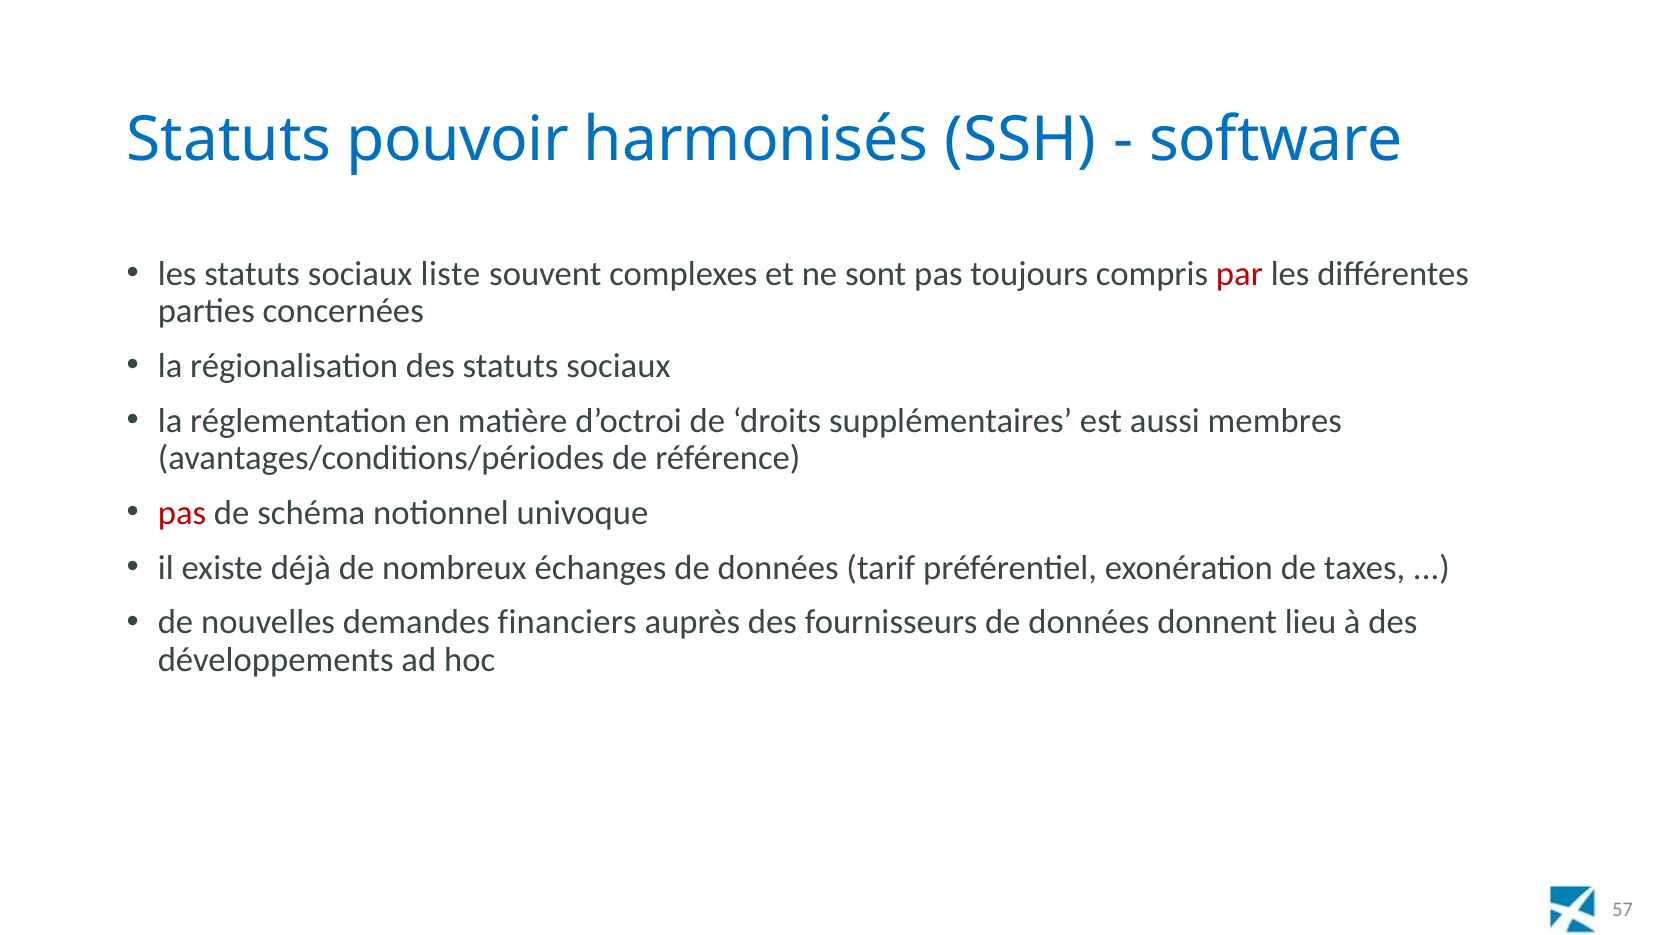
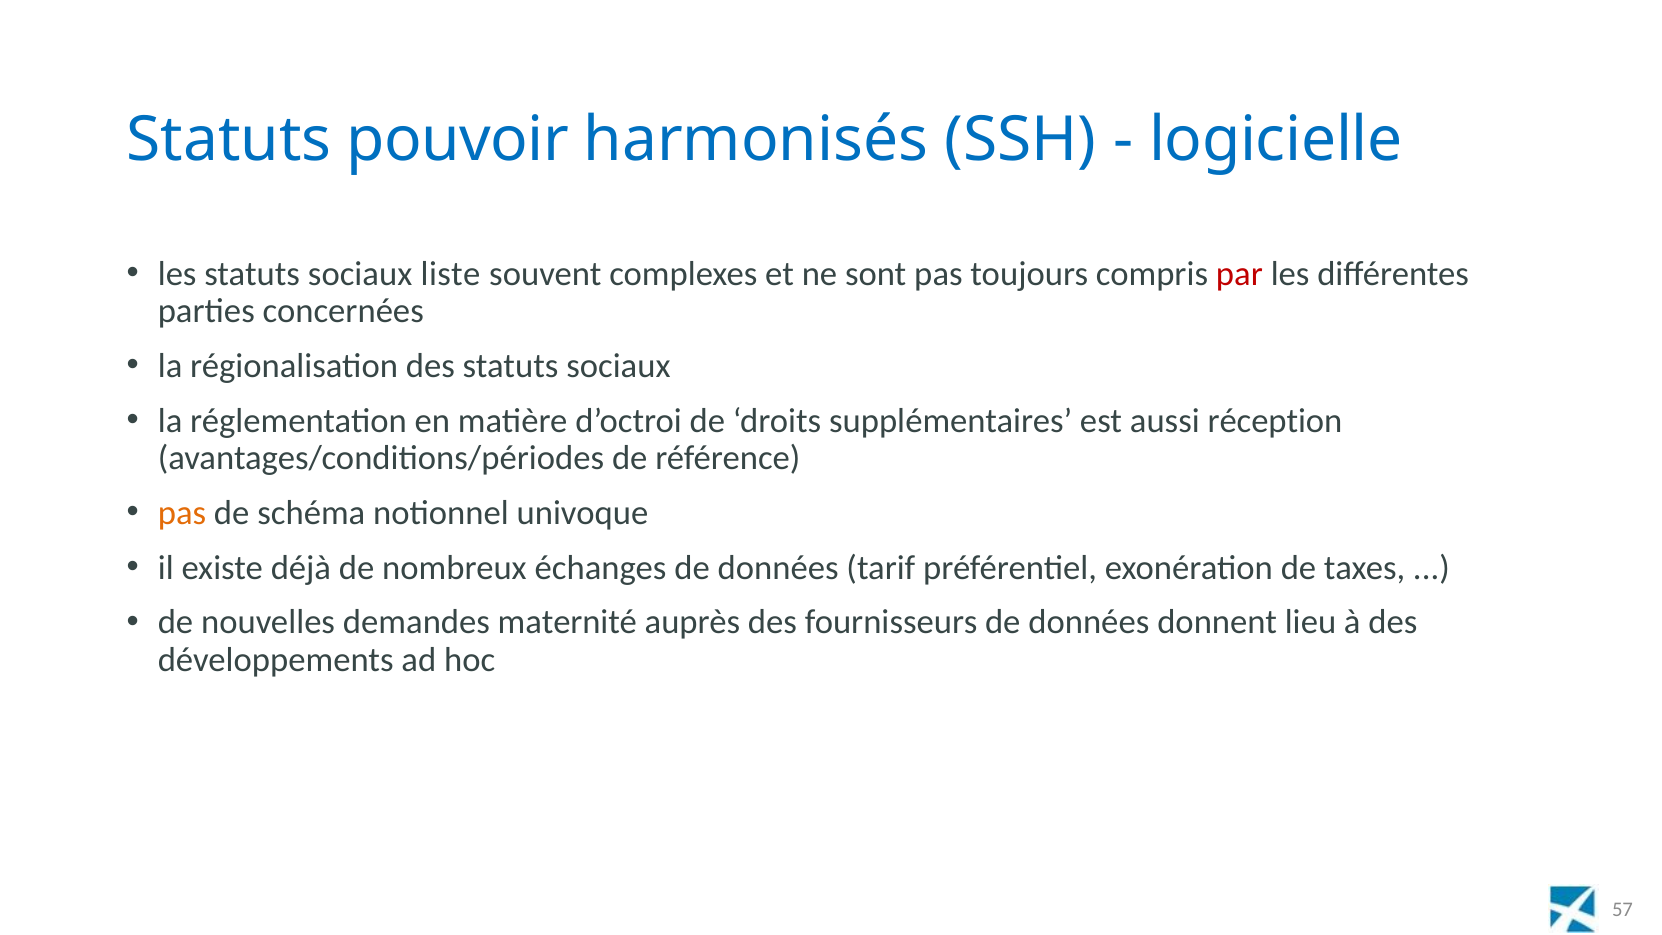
software: software -> logicielle
membres: membres -> réception
pas at (182, 513) colour: red -> orange
financiers: financiers -> maternité
